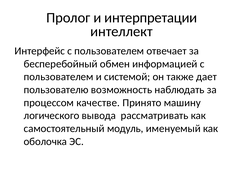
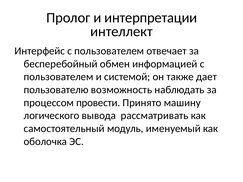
качестве: качестве -> провести
